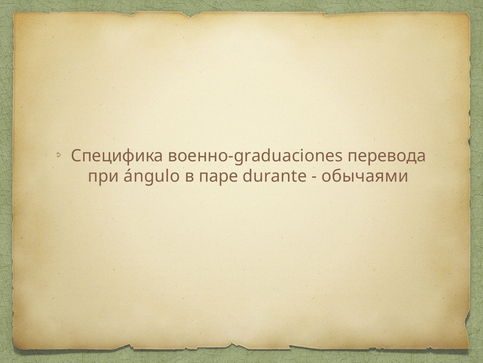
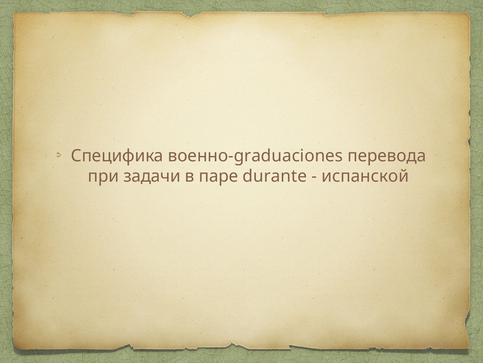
ángulo: ángulo -> задачи
обычаями: обычаями -> испанской
